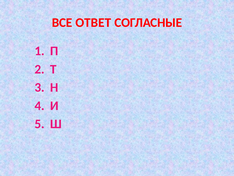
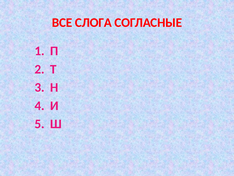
ОТВЕТ: ОТВЕТ -> СЛОГА
